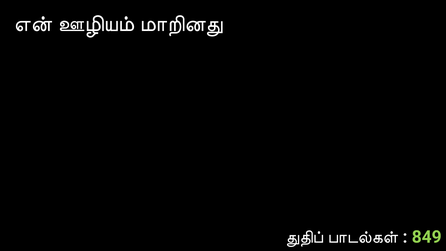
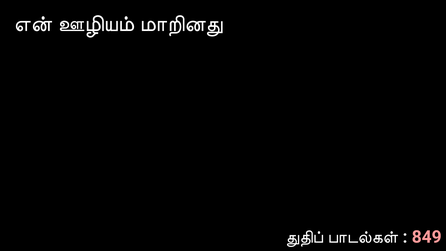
849 colour: light green -> pink
